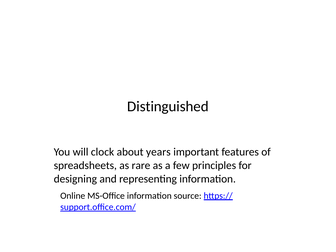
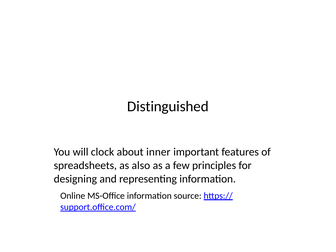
years: years -> inner
rare: rare -> also
